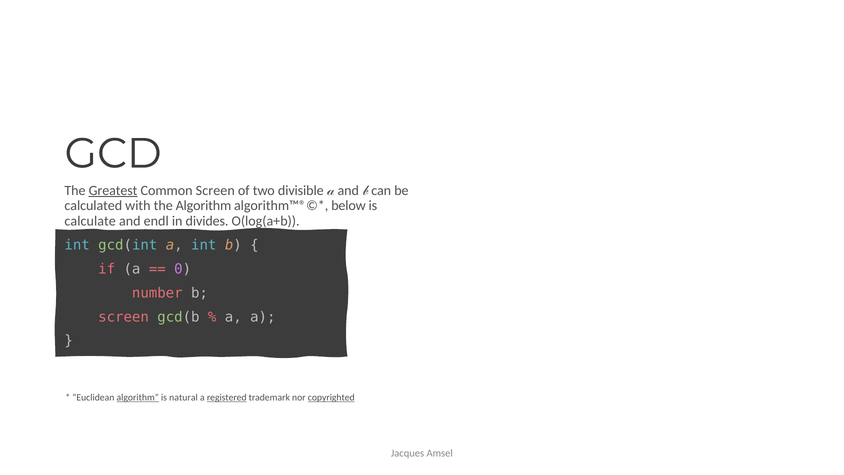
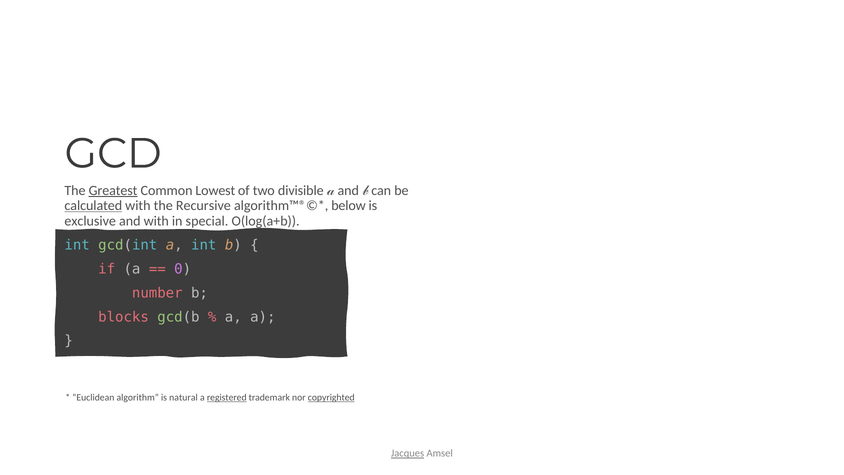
Common Screen: Screen -> Lowest
calculated underline: none -> present
the Algorithm: Algorithm -> Recursive
calculate: calculate -> exclusive
and endl: endl -> with
divides: divides -> special
screen at (124, 317): screen -> blocks
algorithm at (138, 397) underline: present -> none
Jacques underline: none -> present
